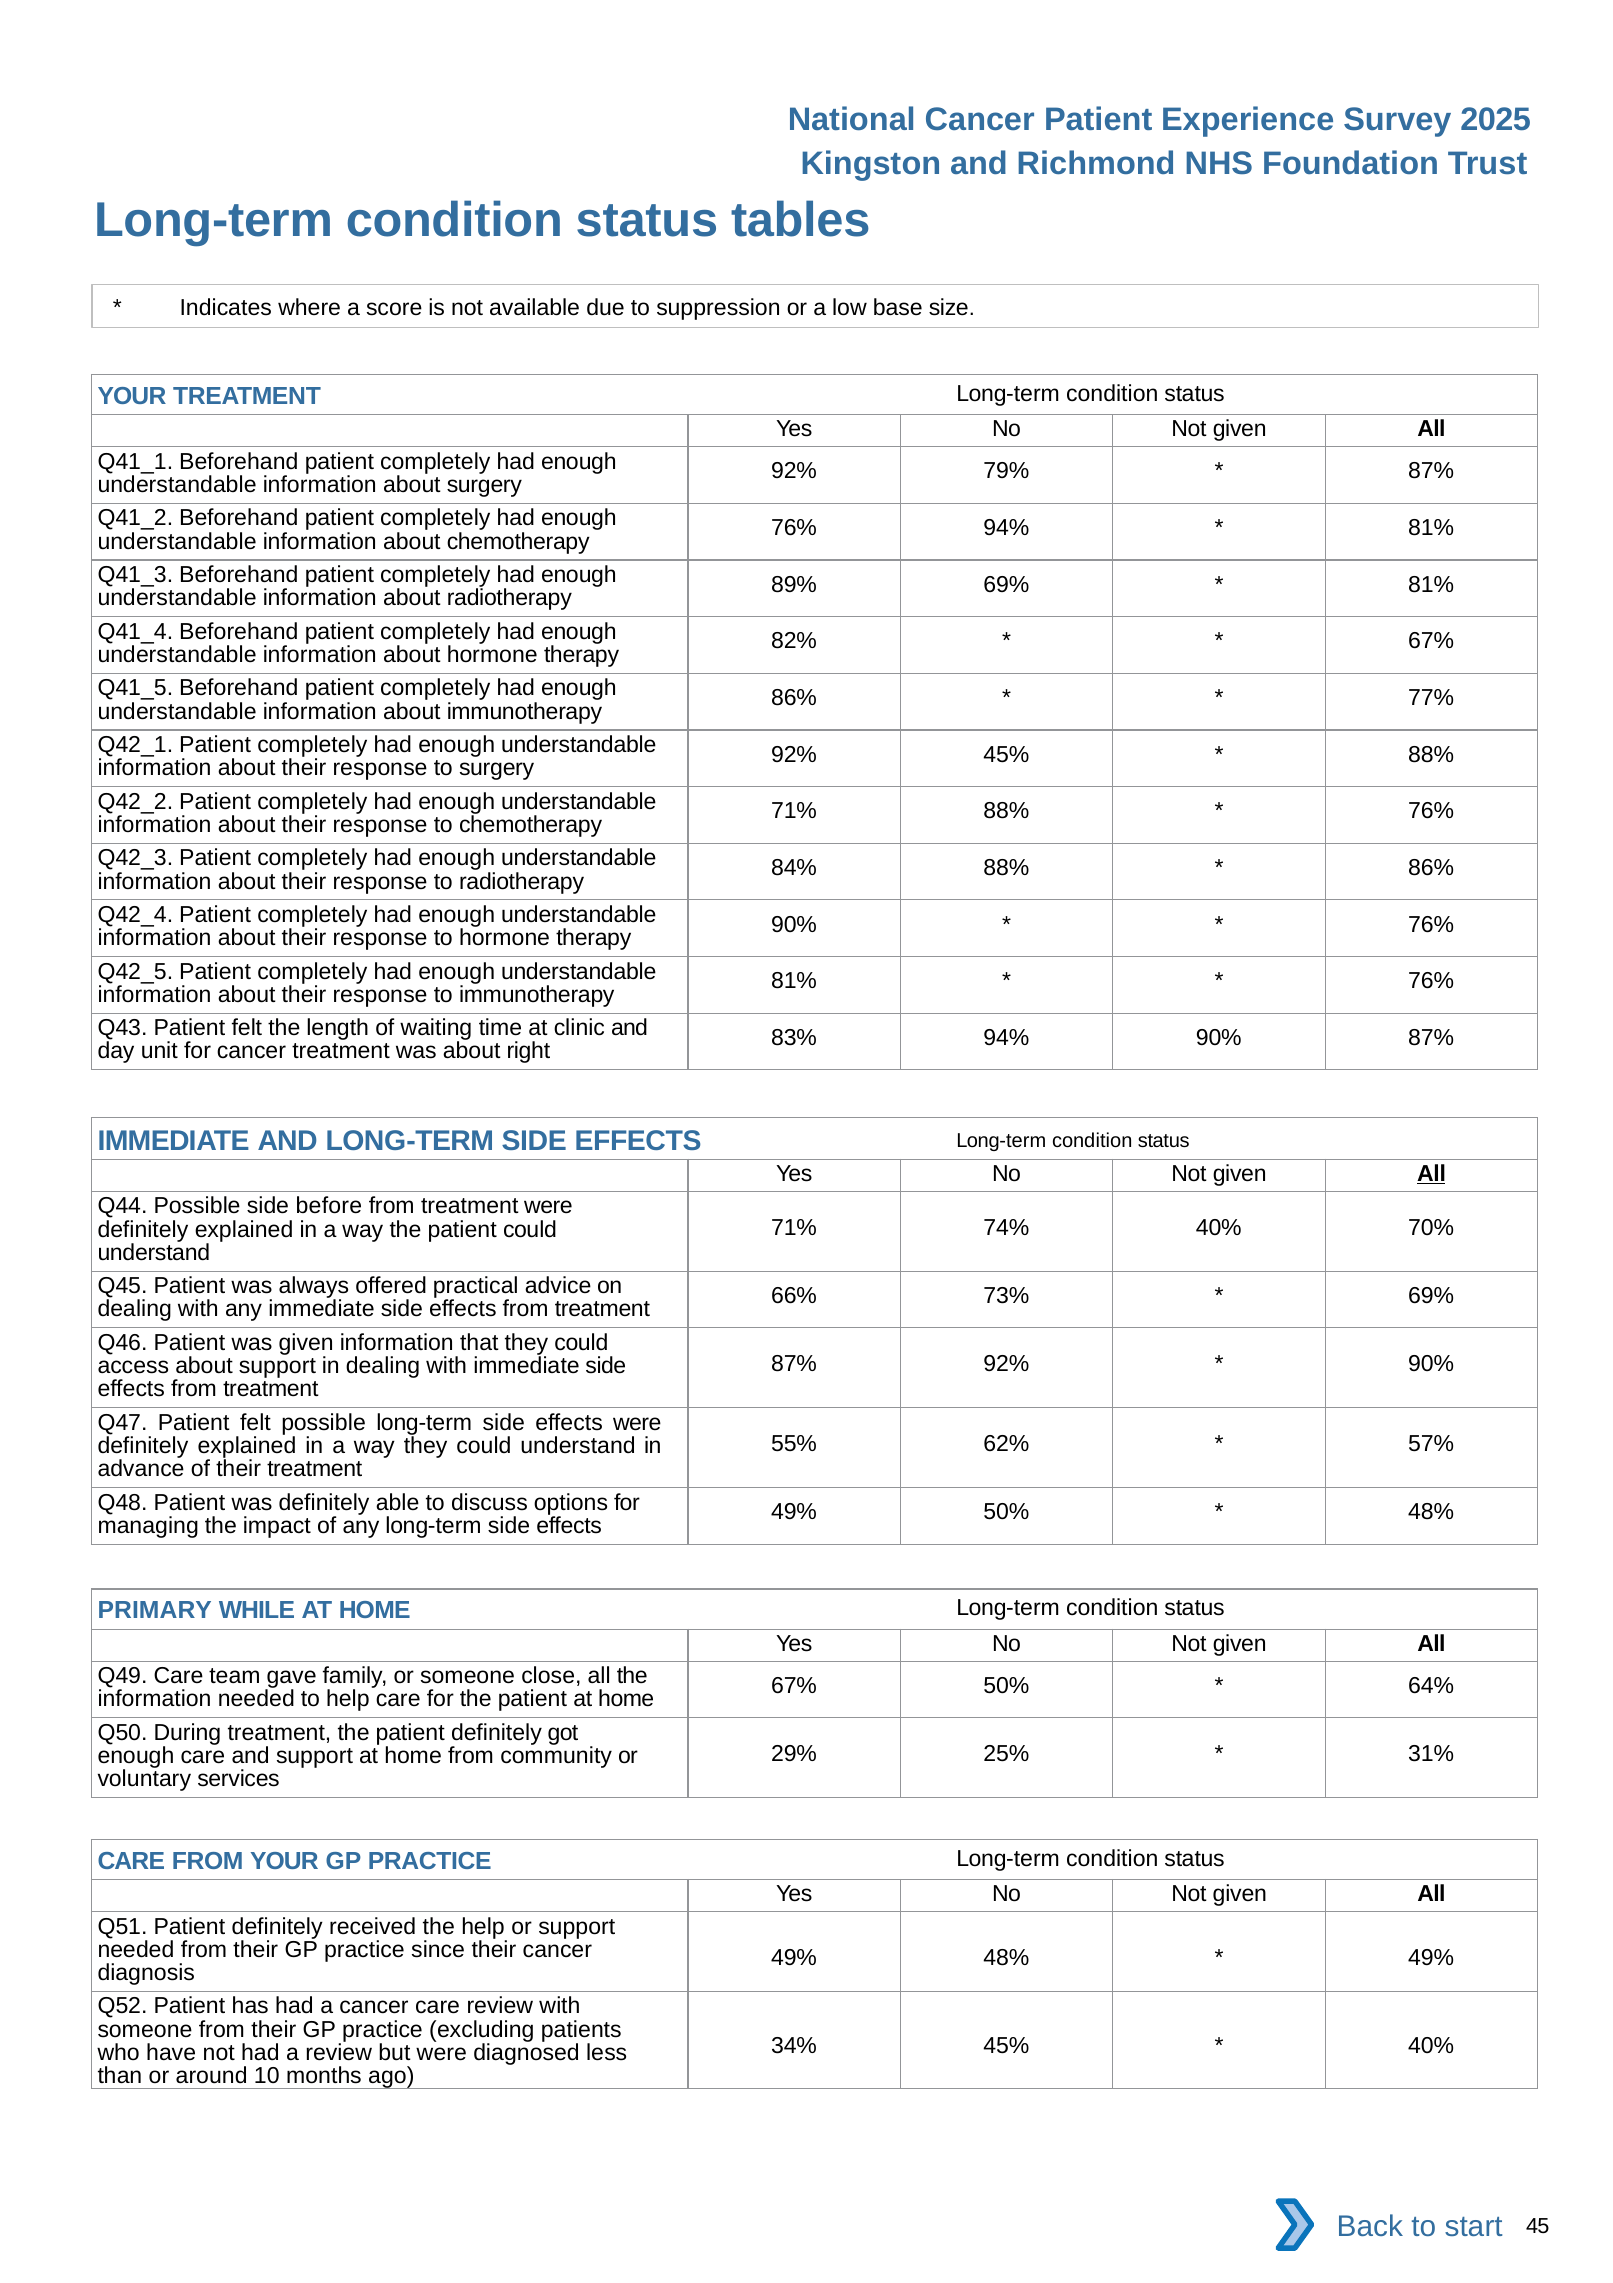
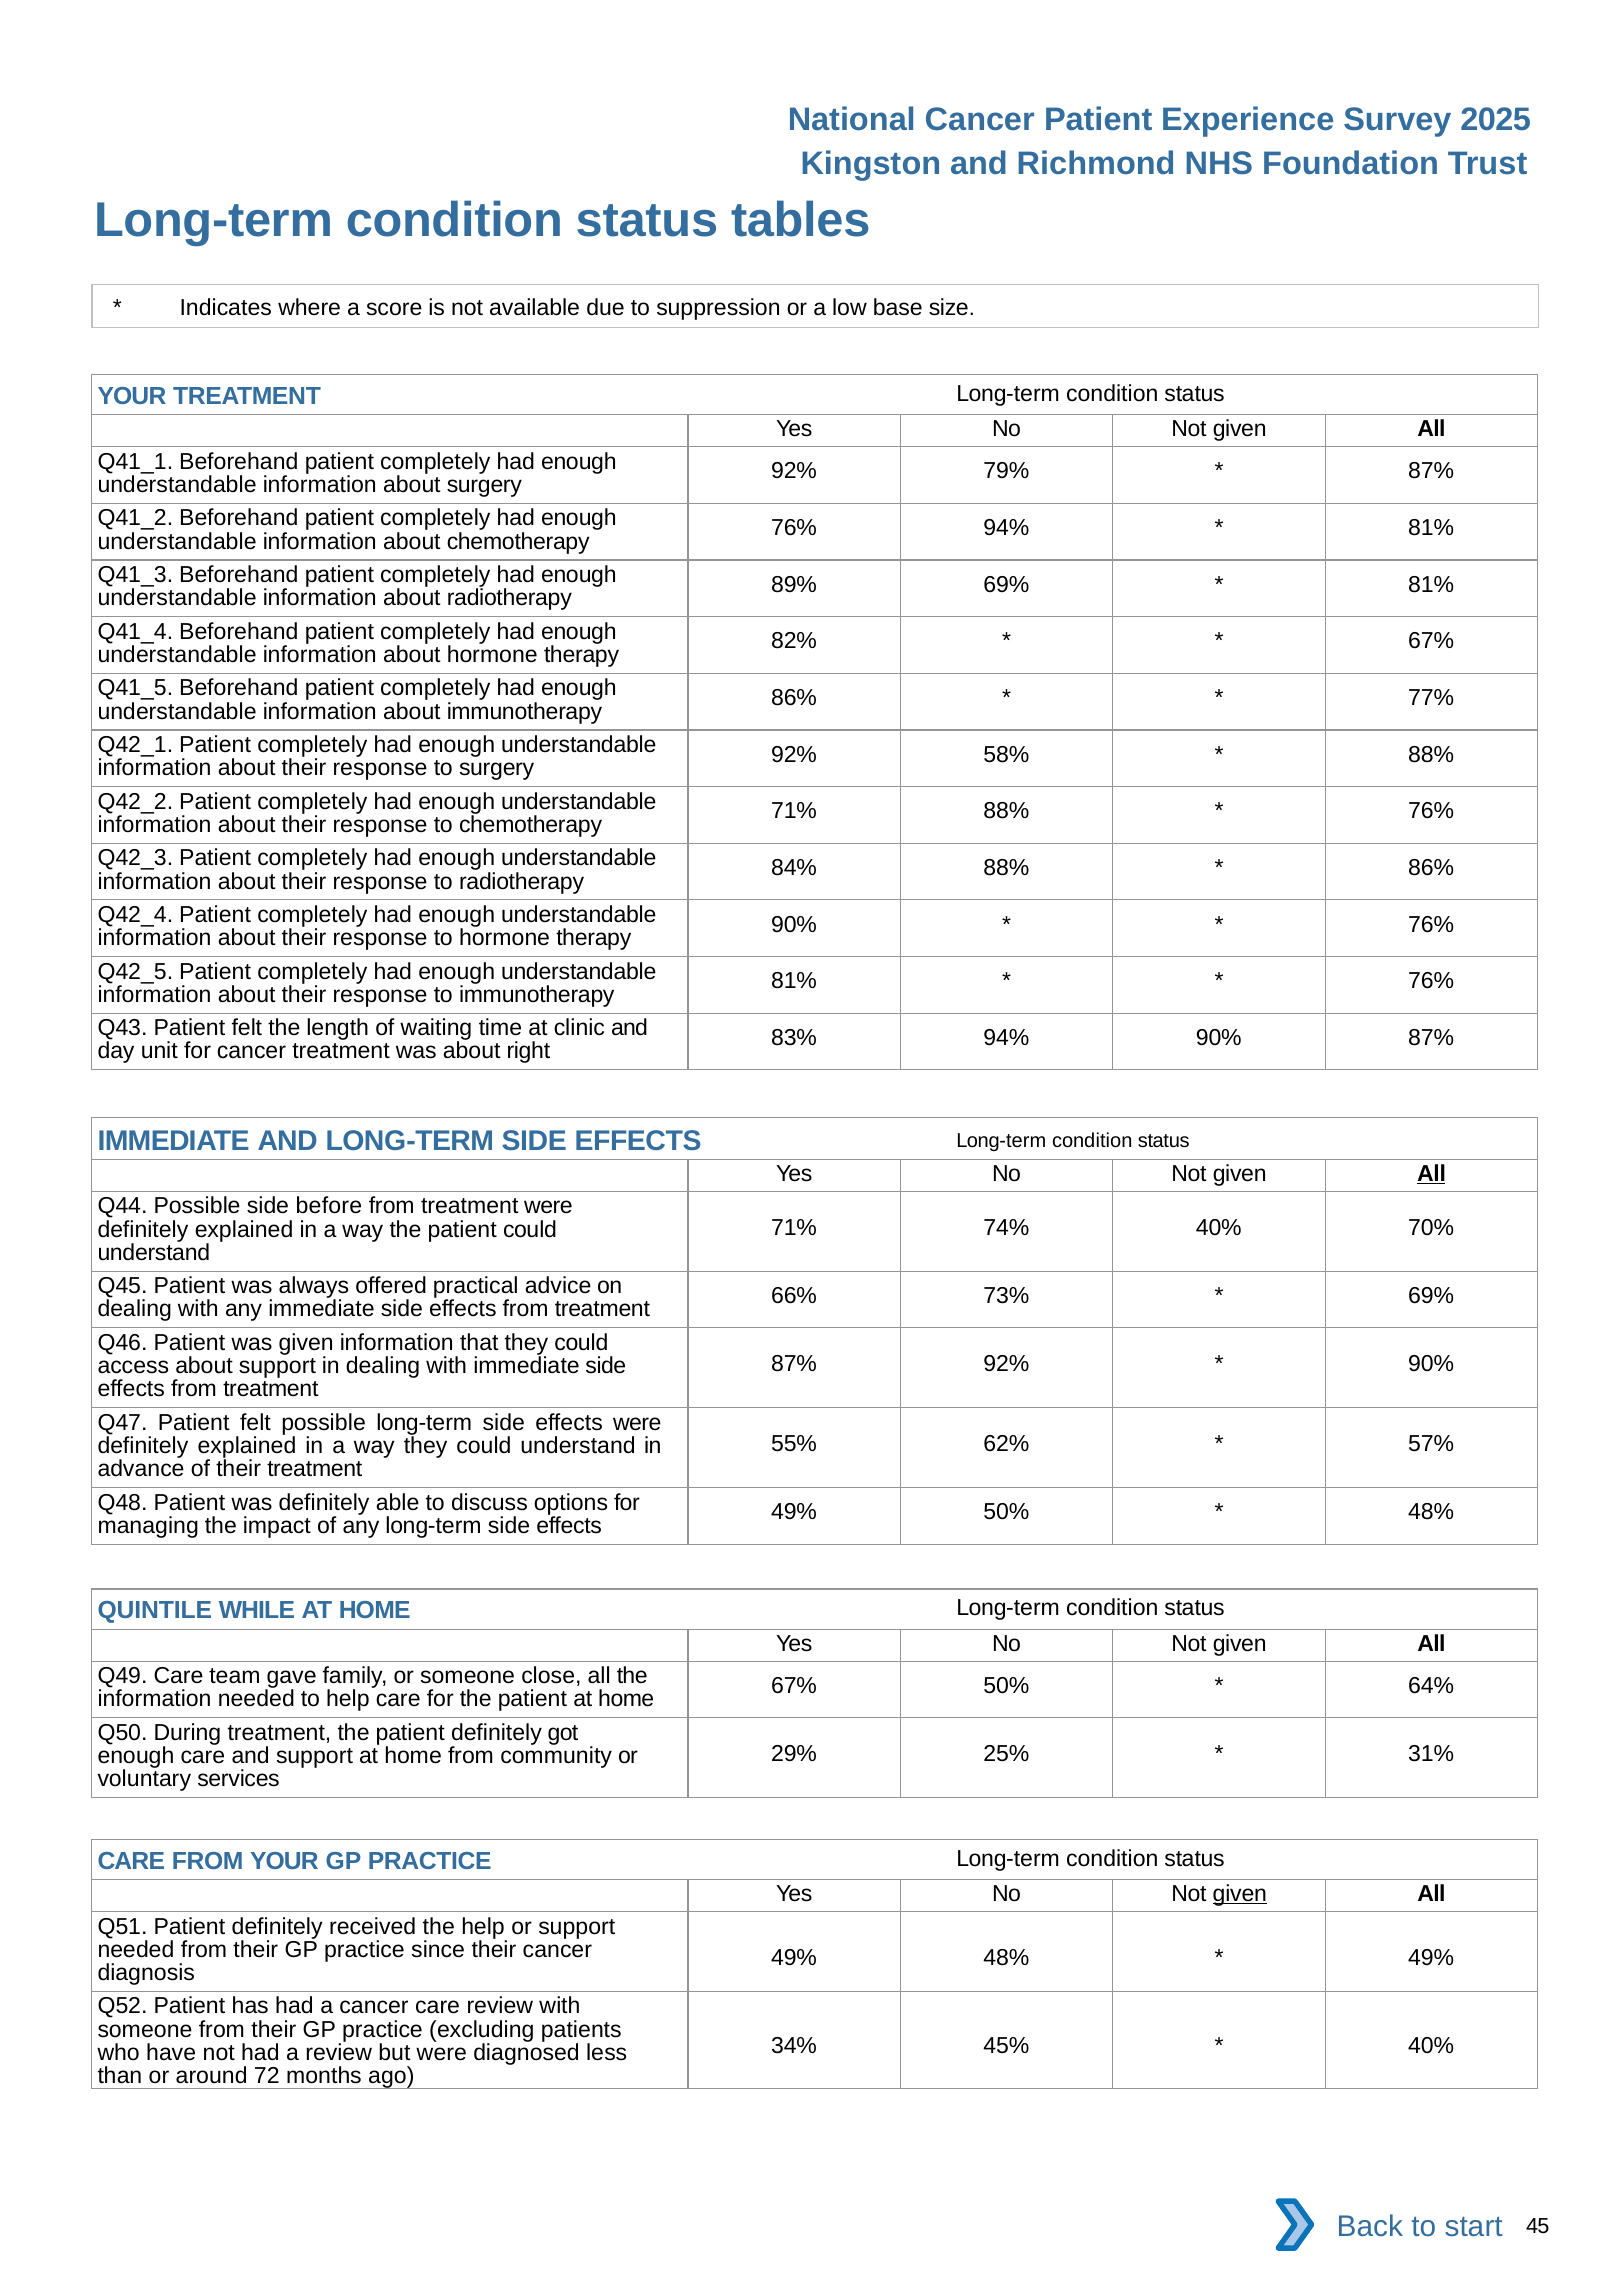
92% 45%: 45% -> 58%
PRIMARY: PRIMARY -> QUINTILE
given at (1240, 1894) underline: none -> present
10: 10 -> 72
